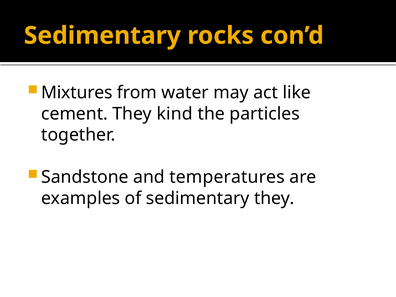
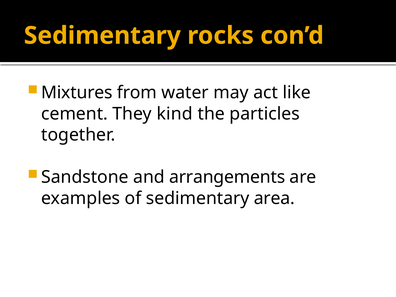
temperatures: temperatures -> arrangements
sedimentary they: they -> area
